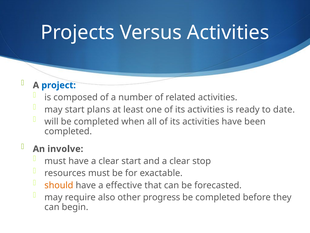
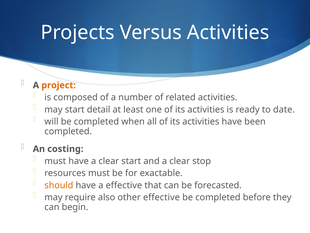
project colour: blue -> orange
plans: plans -> detail
involve: involve -> costing
other progress: progress -> effective
